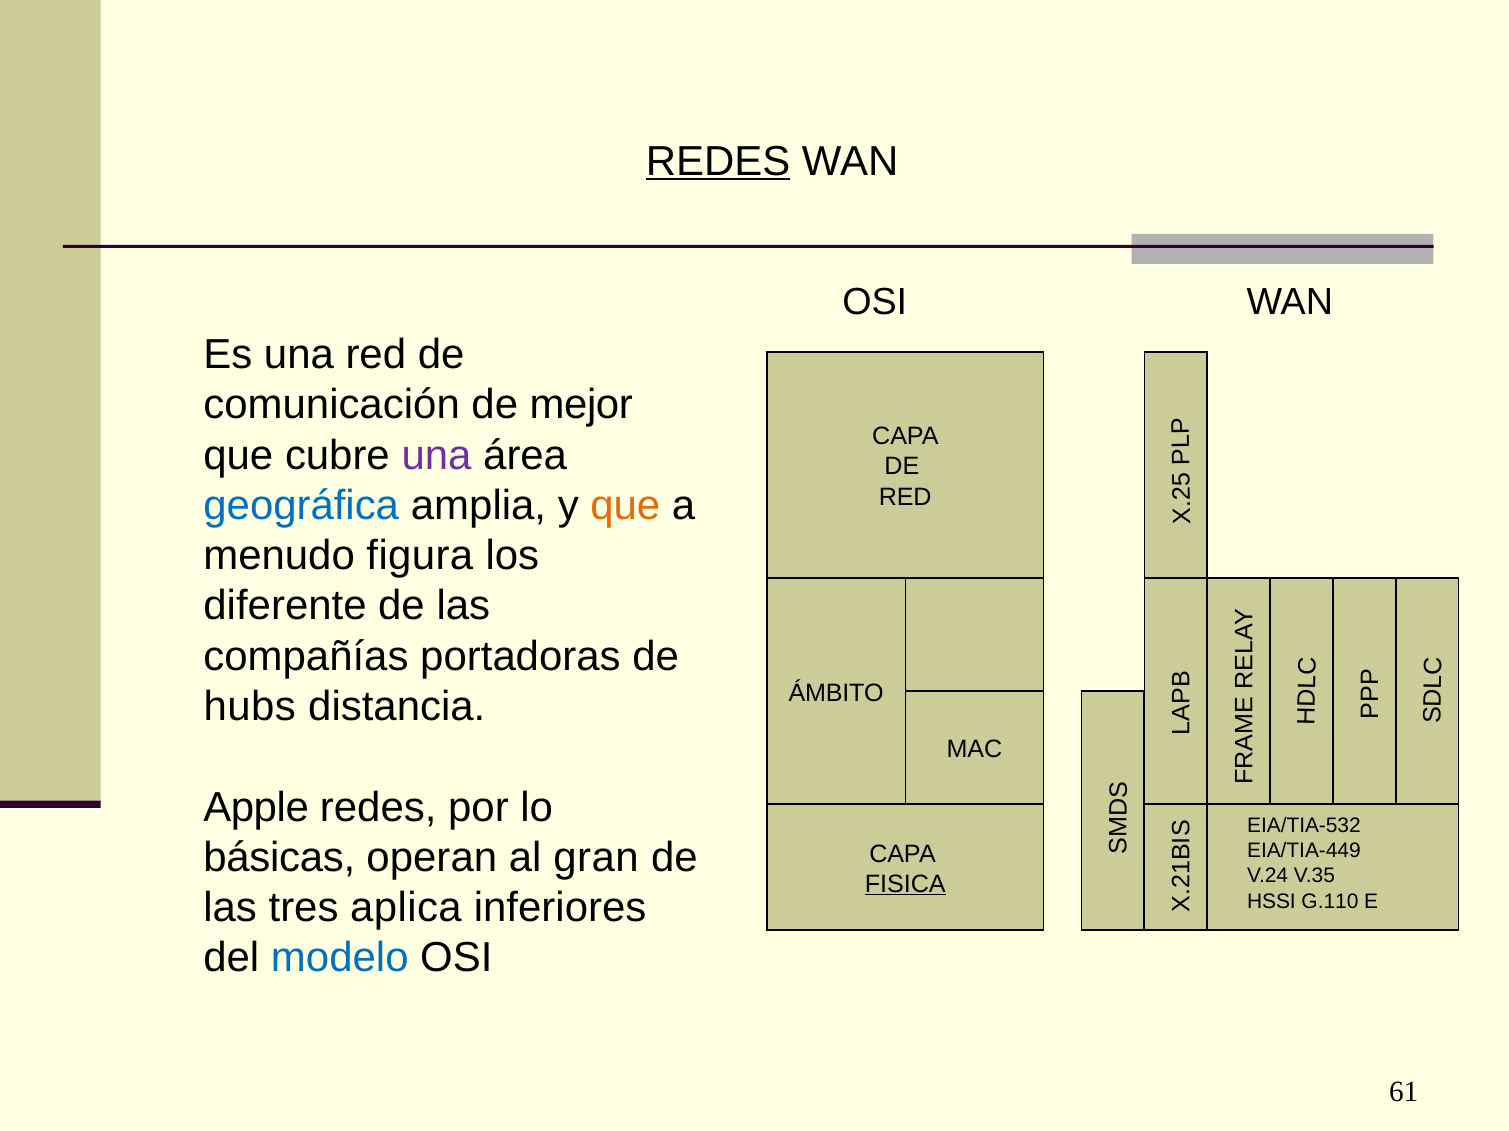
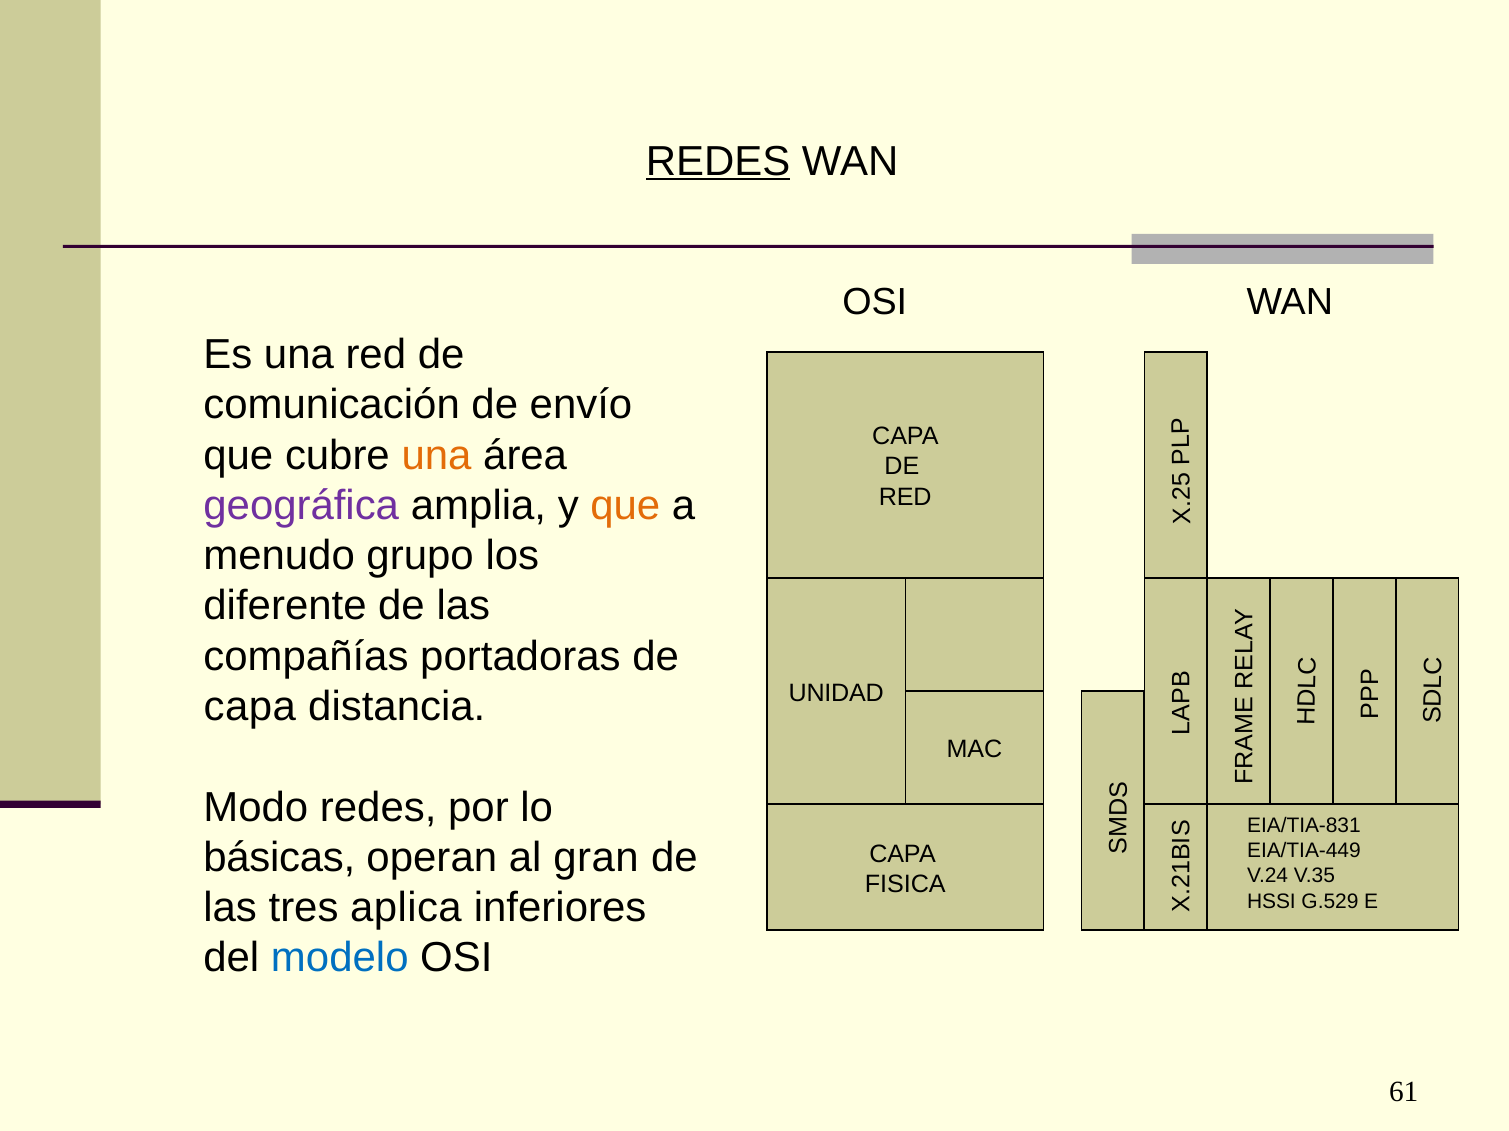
mejor: mejor -> envío
una at (436, 456) colour: purple -> orange
geográfica colour: blue -> purple
figura: figura -> grupo
ÁMBITO: ÁMBITO -> UNIDAD
hubs at (250, 707): hubs -> capa
Apple: Apple -> Modo
EIA/TIA-532: EIA/TIA-532 -> EIA/TIA-831
FISICA underline: present -> none
G.110: G.110 -> G.529
